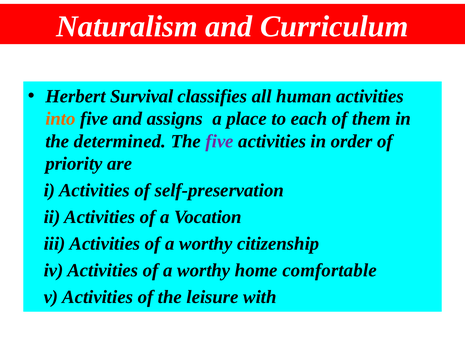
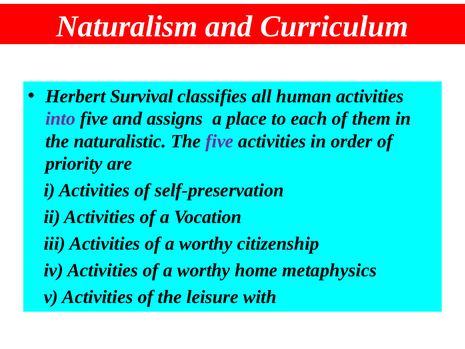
into colour: orange -> purple
determined: determined -> naturalistic
comfortable: comfortable -> metaphysics
